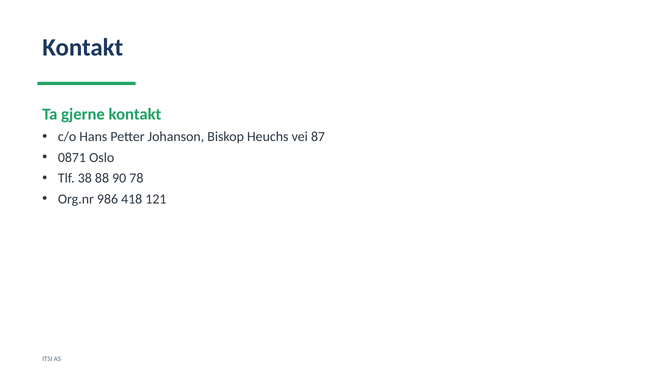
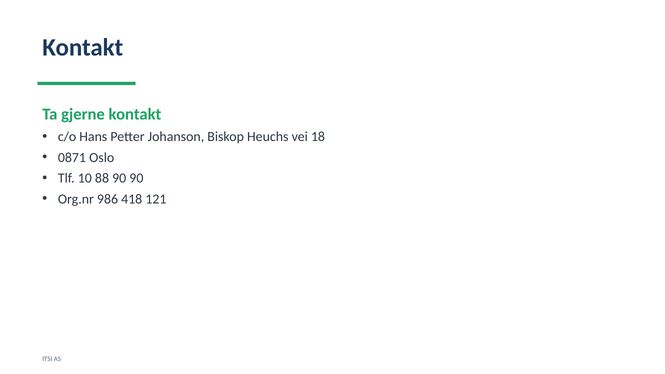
87: 87 -> 18
38: 38 -> 10
90 78: 78 -> 90
